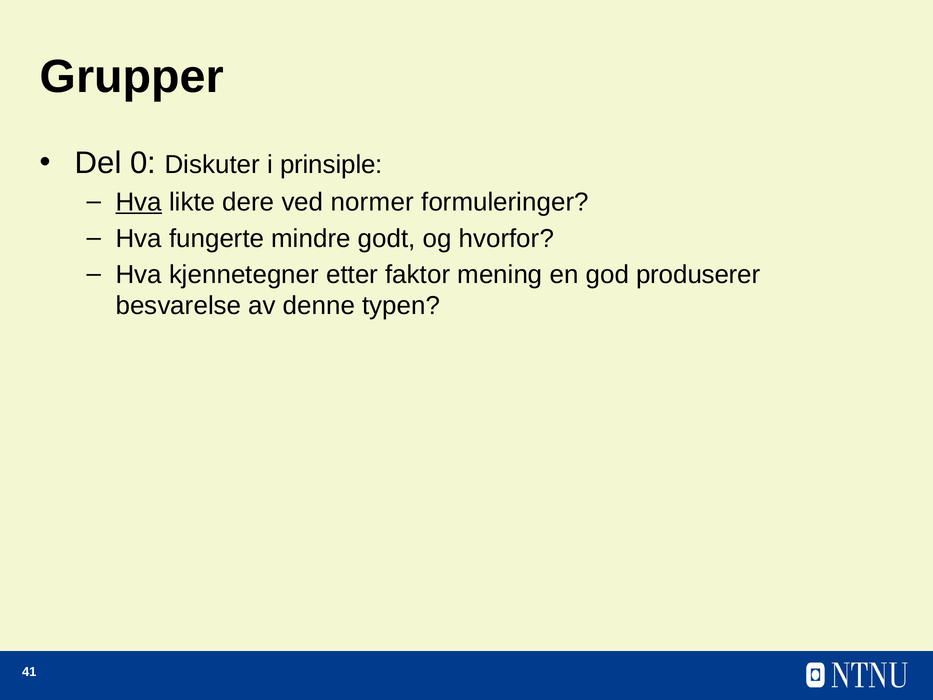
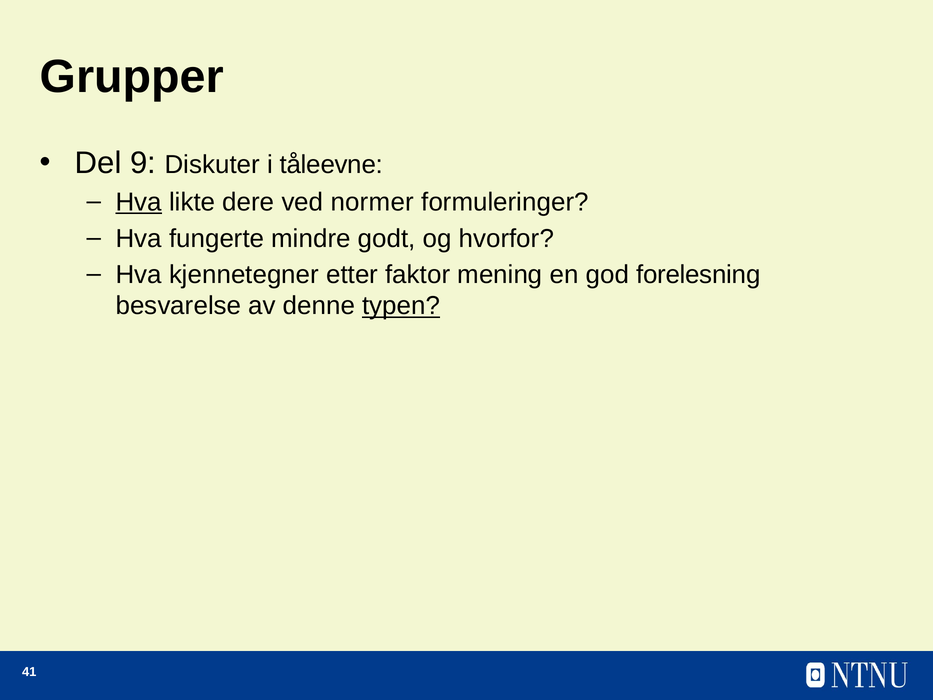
0: 0 -> 9
prinsiple: prinsiple -> tåleevne
produserer: produserer -> forelesning
typen underline: none -> present
